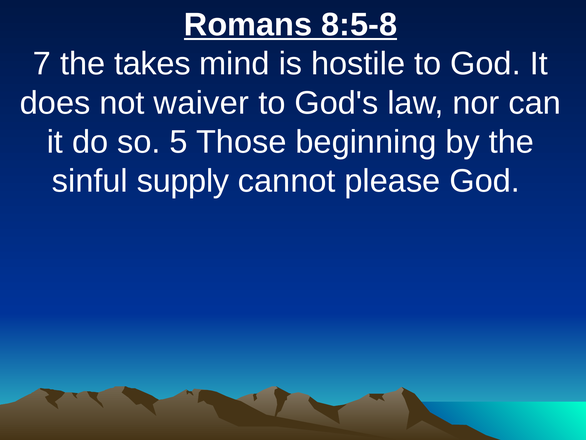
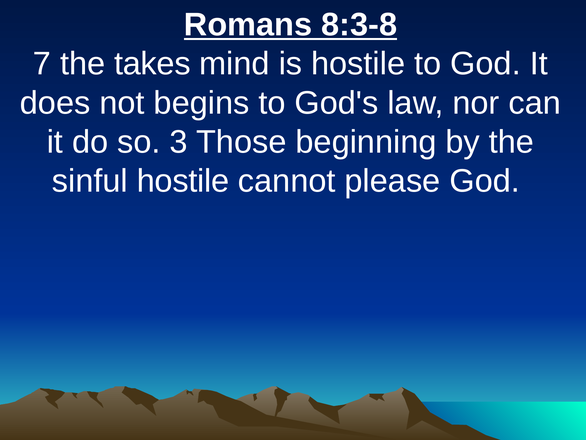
8:5-8: 8:5-8 -> 8:3-8
waiver: waiver -> begins
5: 5 -> 3
sinful supply: supply -> hostile
